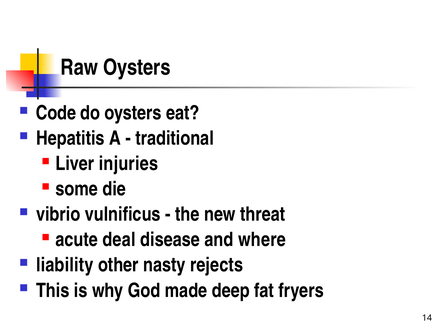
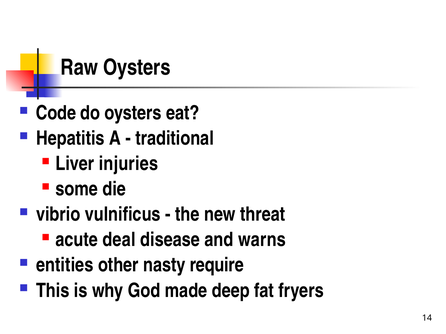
where: where -> warns
liability: liability -> entities
rejects: rejects -> require
